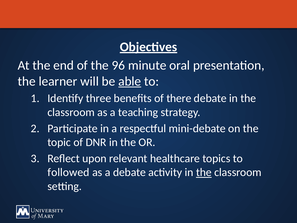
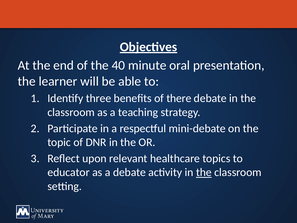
96: 96 -> 40
able underline: present -> none
followed: followed -> educator
